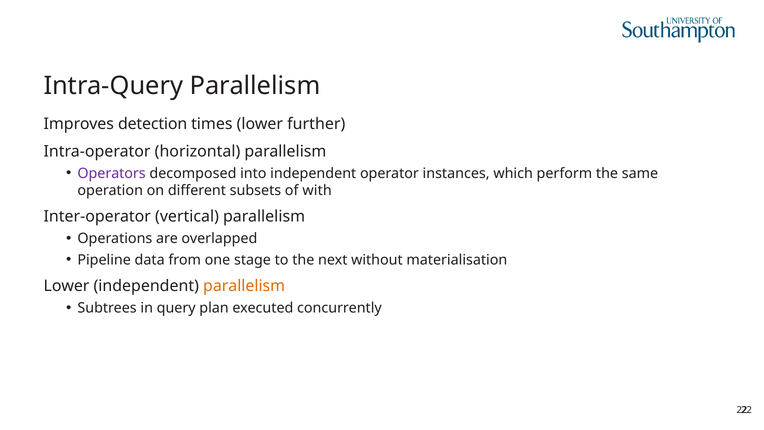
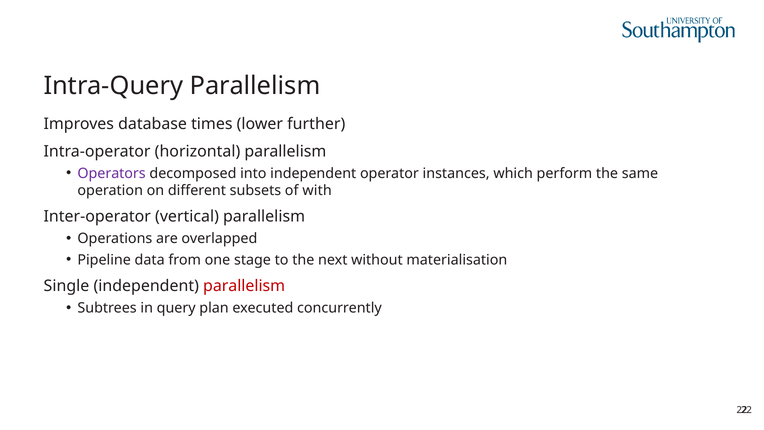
detection: detection -> database
Lower at (67, 286): Lower -> Single
parallelism at (244, 286) colour: orange -> red
